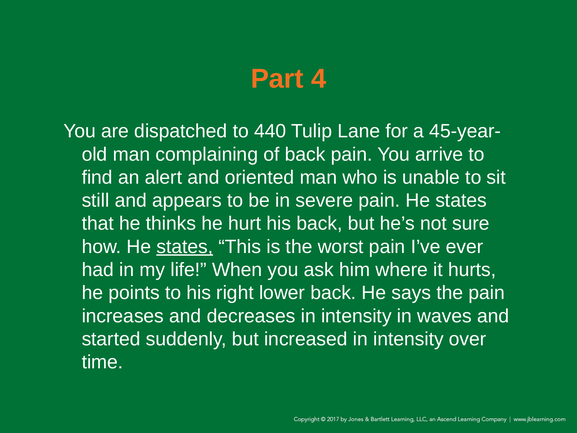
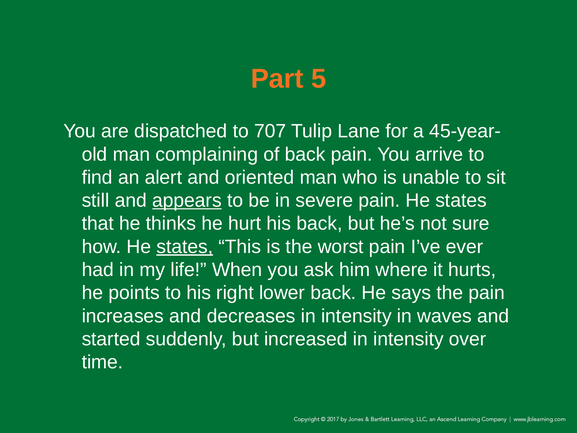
4: 4 -> 5
440: 440 -> 707
appears underline: none -> present
